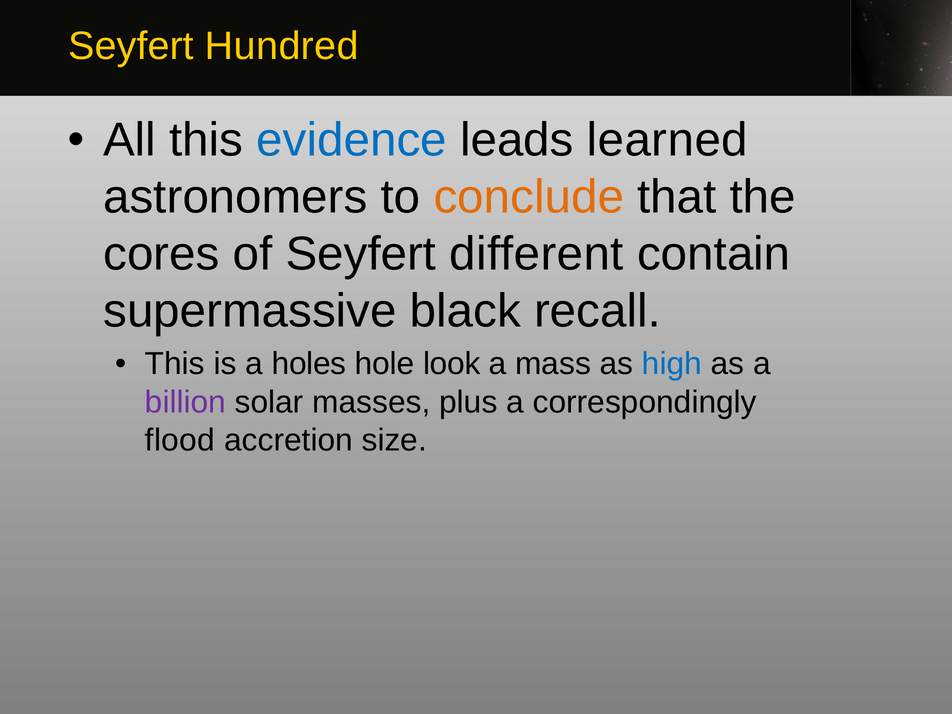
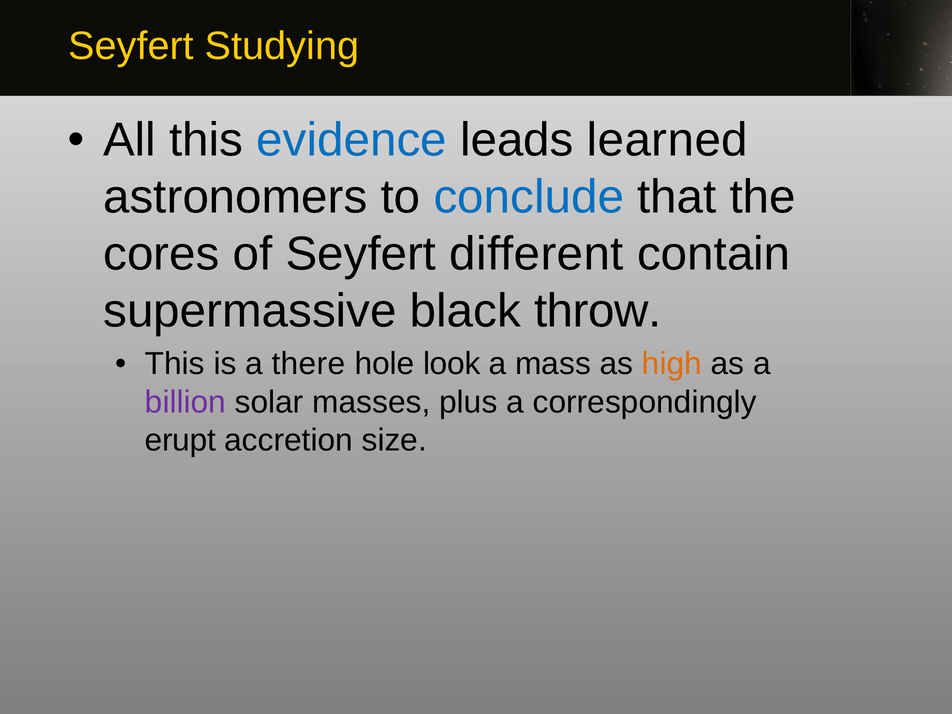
Hundred: Hundred -> Studying
conclude colour: orange -> blue
recall: recall -> throw
holes: holes -> there
high colour: blue -> orange
flood: flood -> erupt
